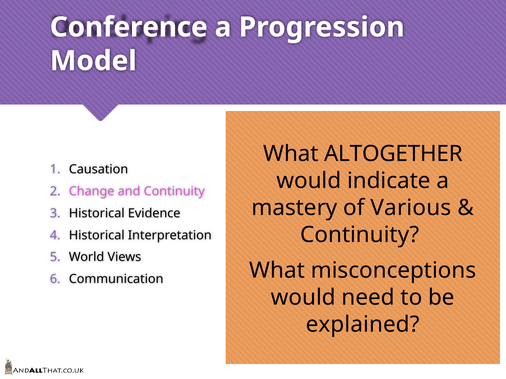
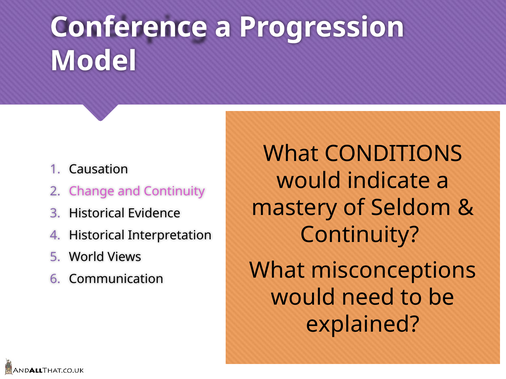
ALTOGETHER: ALTOGETHER -> CONDITIONS
Various: Various -> Seldom
